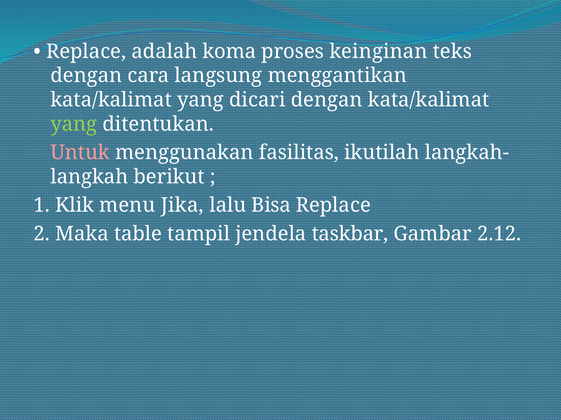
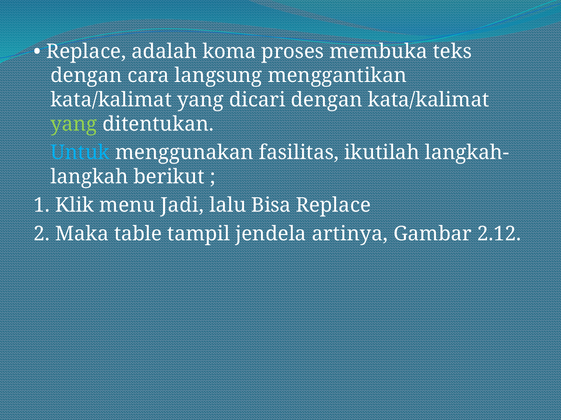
keinginan: keinginan -> membuka
Untuk colour: pink -> light blue
Jika: Jika -> Jadi
taskbar: taskbar -> artinya
